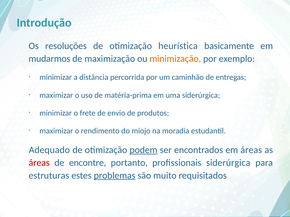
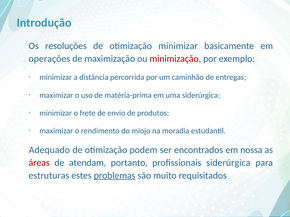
otimização heurística: heurística -> minimizar
mudarmos: mudarmos -> operações
minimização colour: orange -> red
podem underline: present -> none
em áreas: áreas -> nossa
encontre: encontre -> atendam
